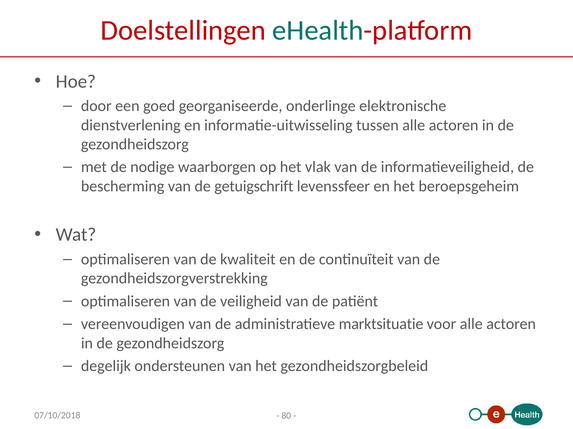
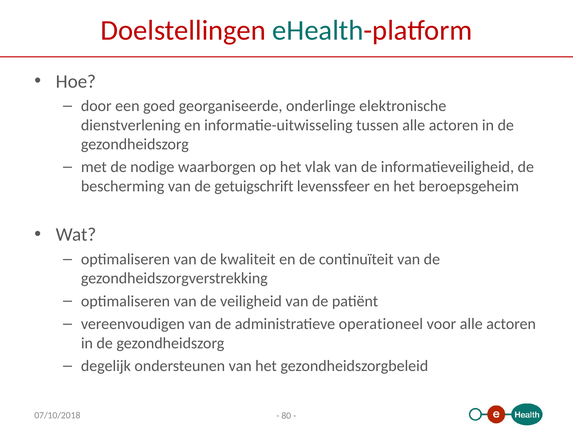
marktsituatie: marktsituatie -> operationeel
